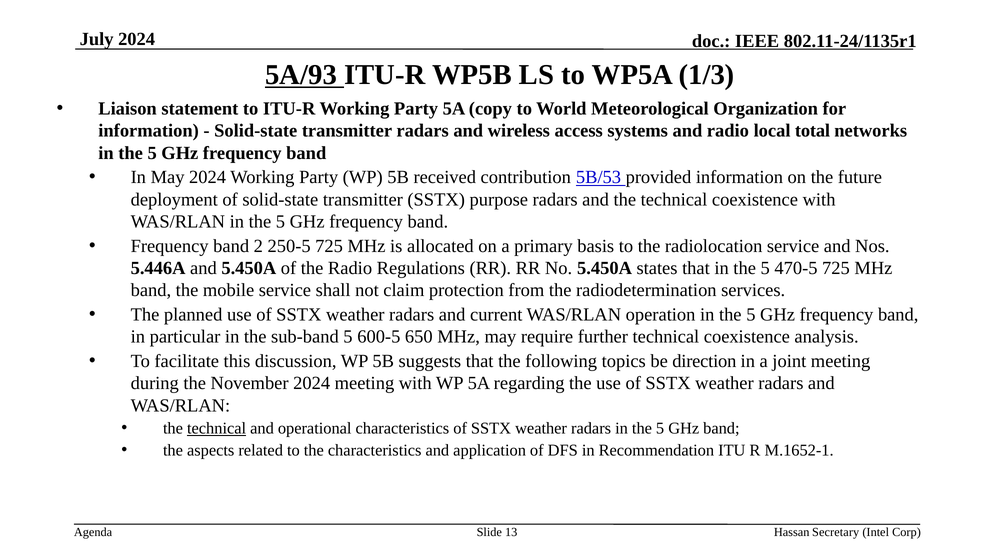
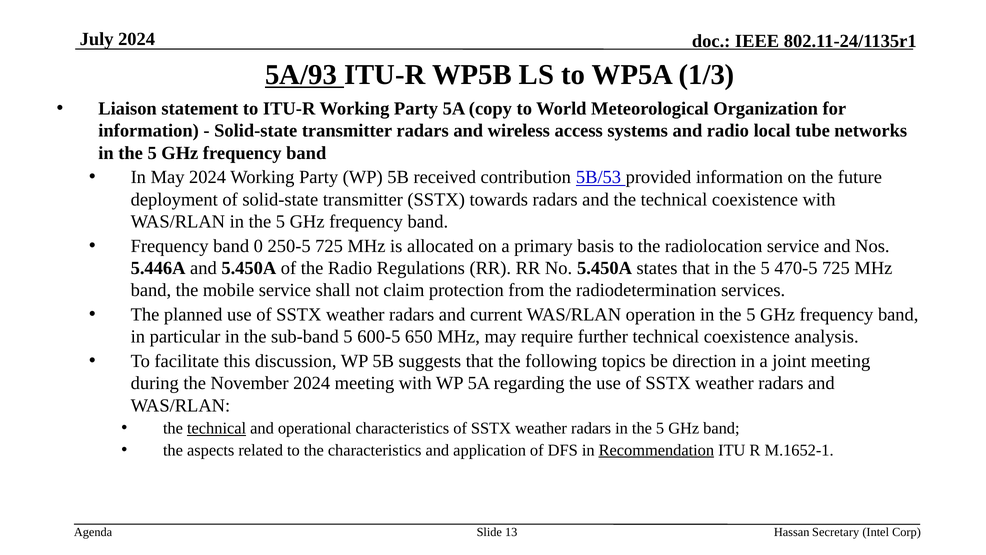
total: total -> tube
purpose: purpose -> towards
2: 2 -> 0
Recommendation underline: none -> present
